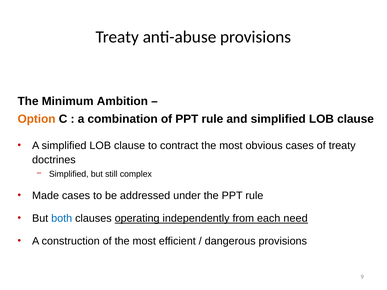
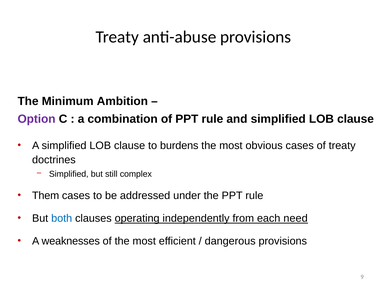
Option colour: orange -> purple
contract: contract -> burdens
Made: Made -> Them
construction: construction -> weaknesses
